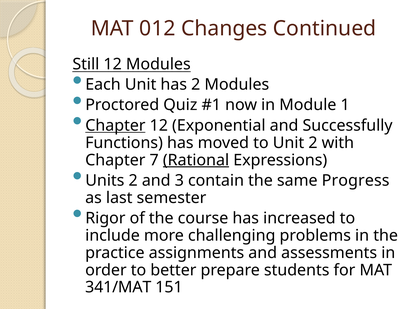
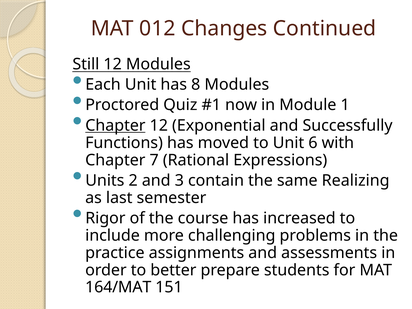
has 2: 2 -> 8
Unit 2: 2 -> 6
Rational underline: present -> none
Progress: Progress -> Realizing
341/MAT: 341/MAT -> 164/MAT
